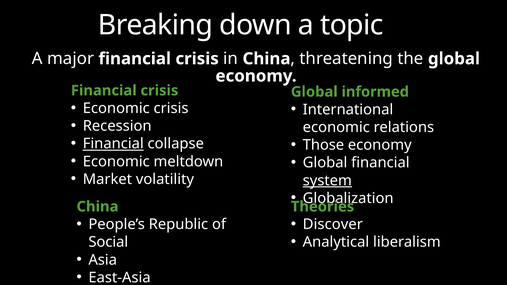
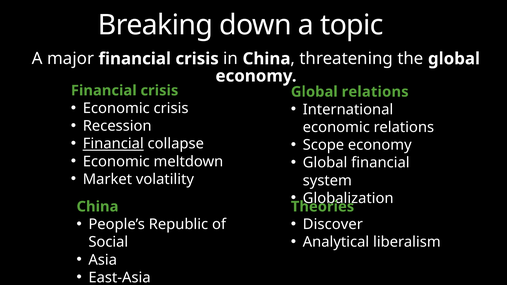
Global informed: informed -> relations
Those: Those -> Scope
system underline: present -> none
